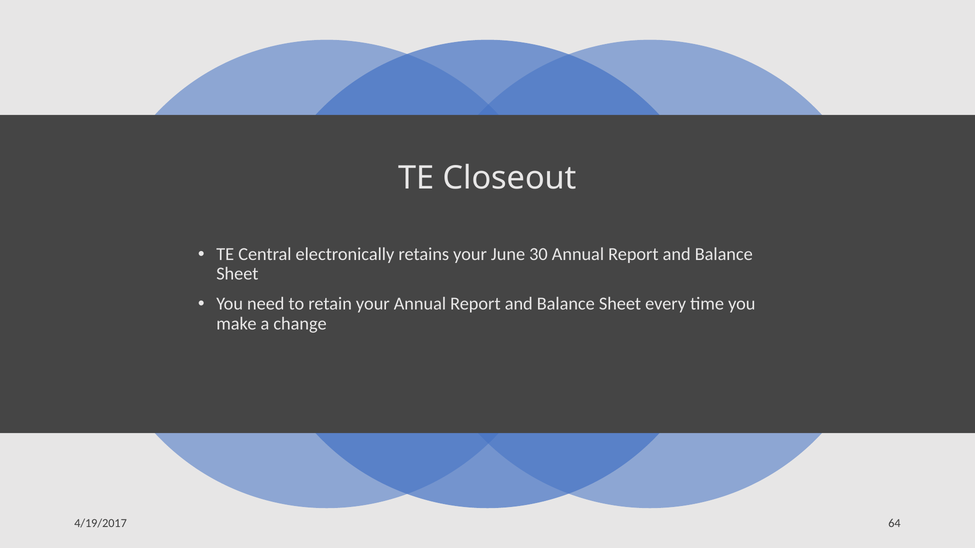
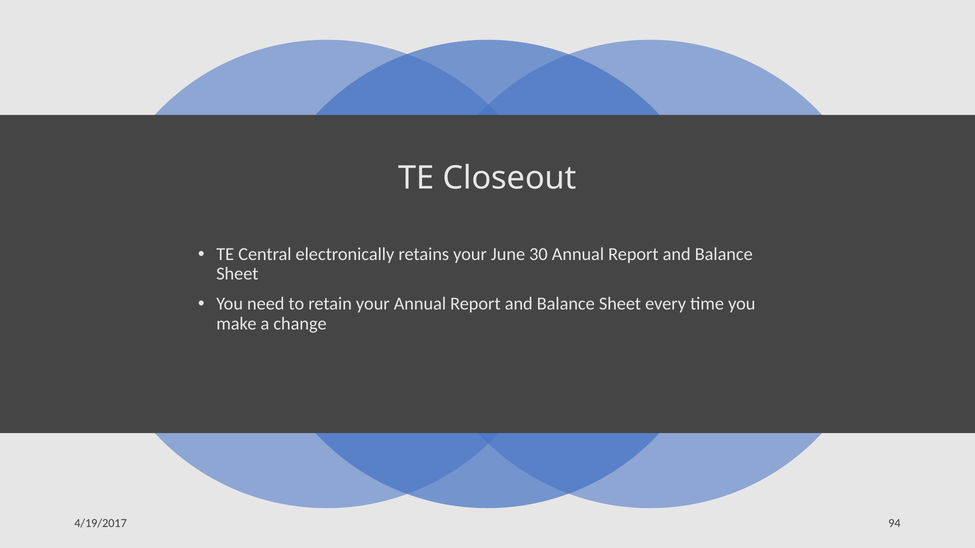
64: 64 -> 94
